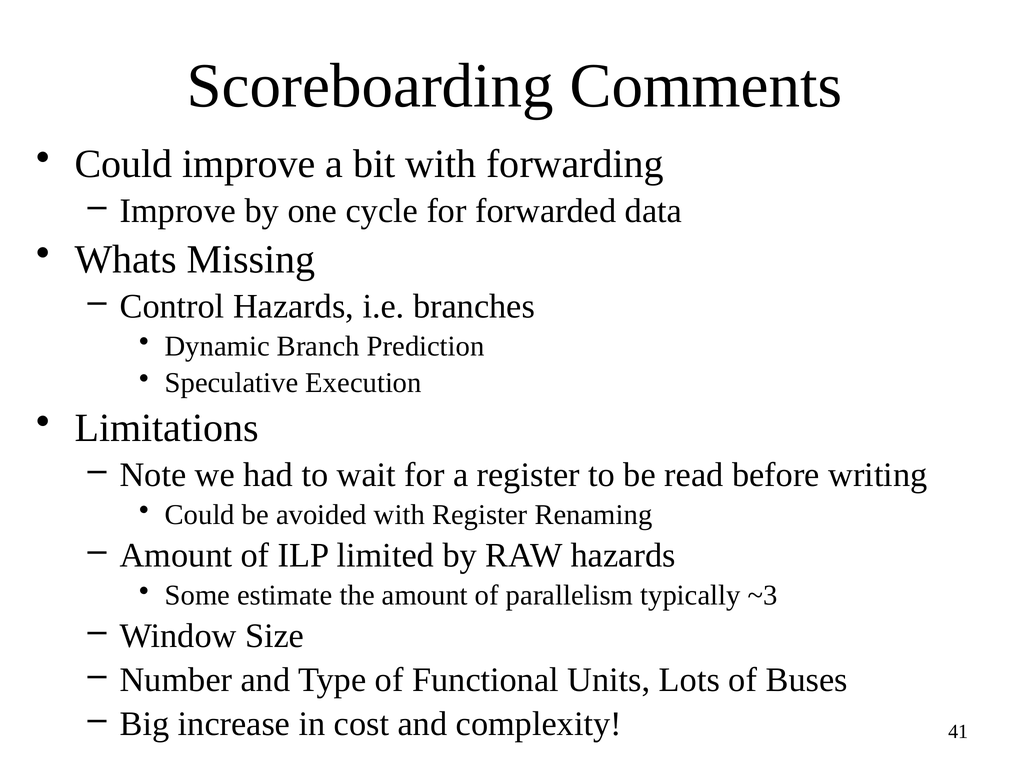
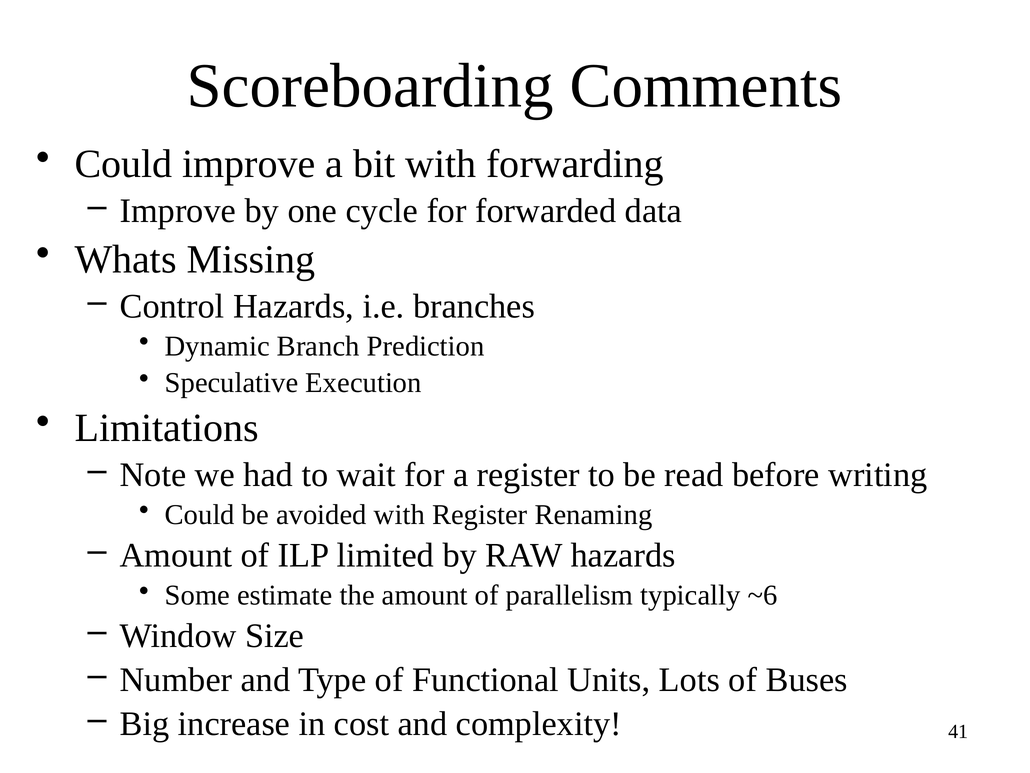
~3: ~3 -> ~6
